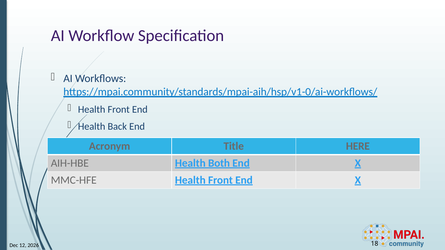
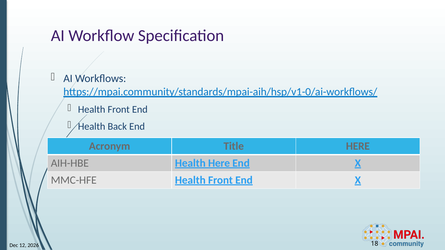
Health Both: Both -> Here
